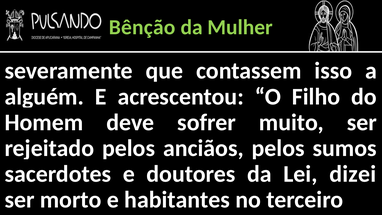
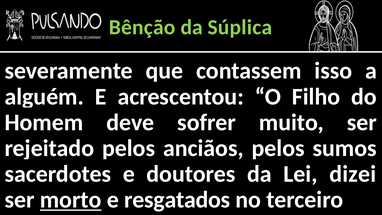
Mulher: Mulher -> Súplica
morto underline: none -> present
habitantes: habitantes -> resgatados
